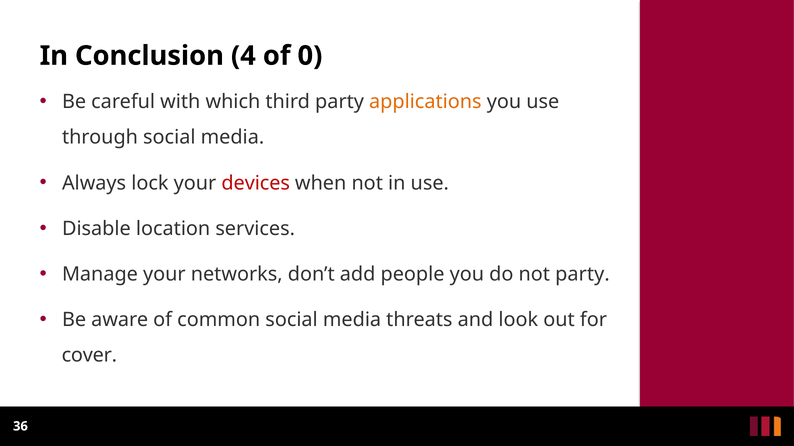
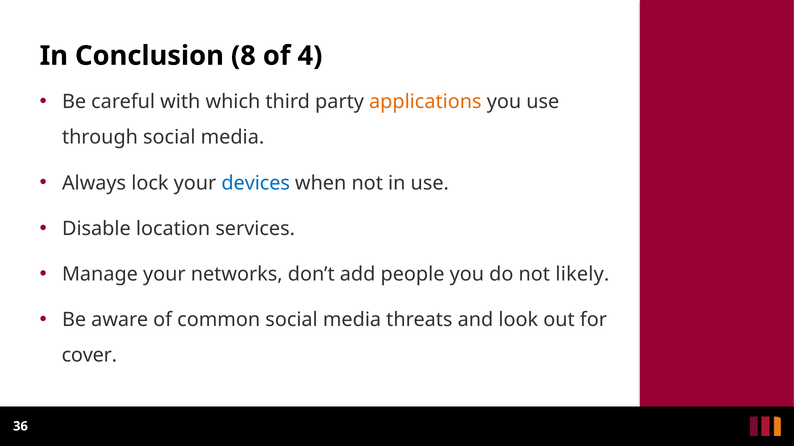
4: 4 -> 8
0: 0 -> 4
devices colour: red -> blue
not party: party -> likely
